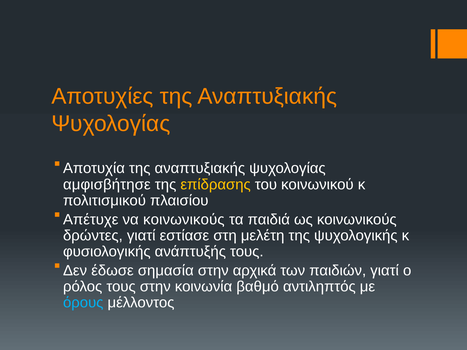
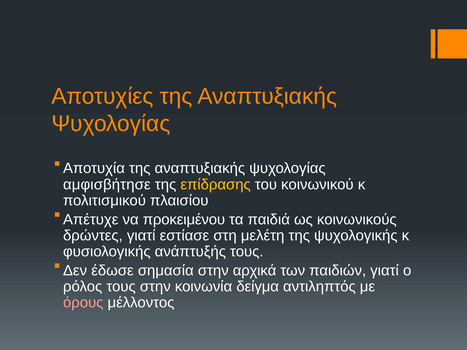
να κοινωνικούς: κοινωνικούς -> προκειμένου
βαθμό: βαθμό -> δείγμα
όρους colour: light blue -> pink
